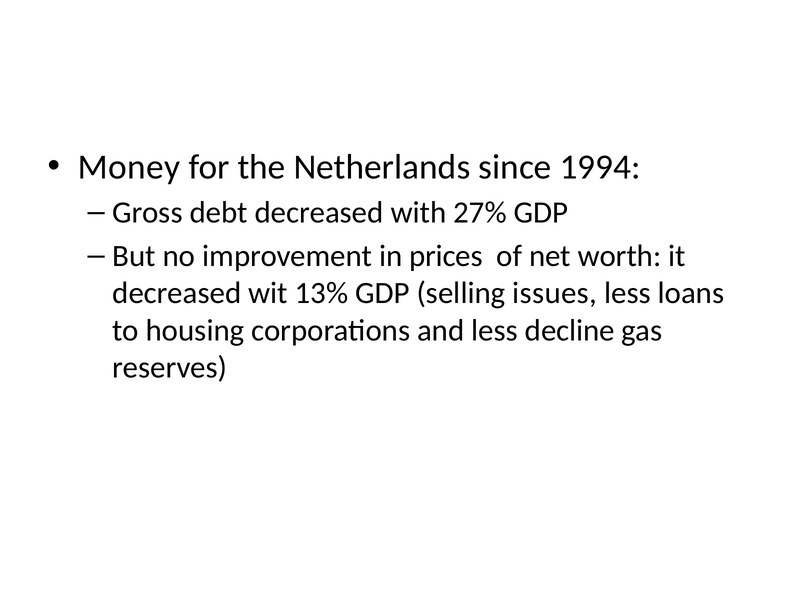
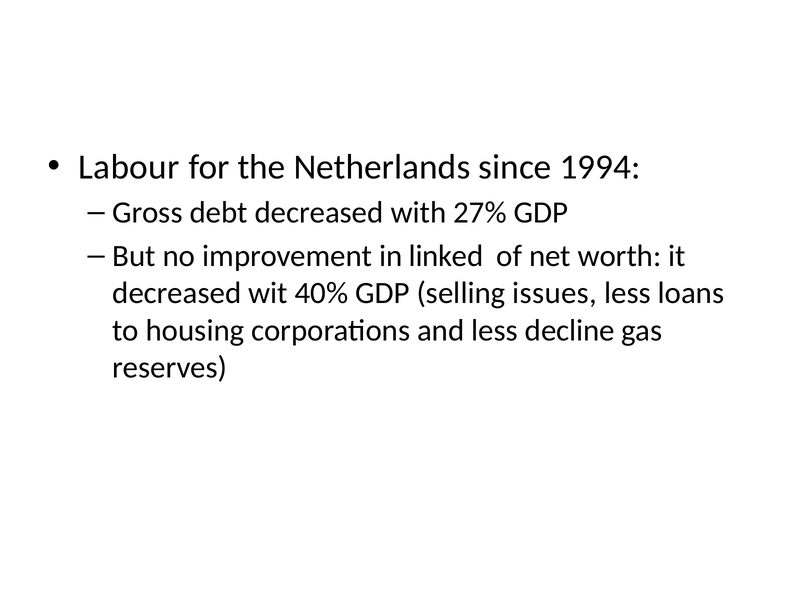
Money: Money -> Labour
prices: prices -> linked
13%: 13% -> 40%
